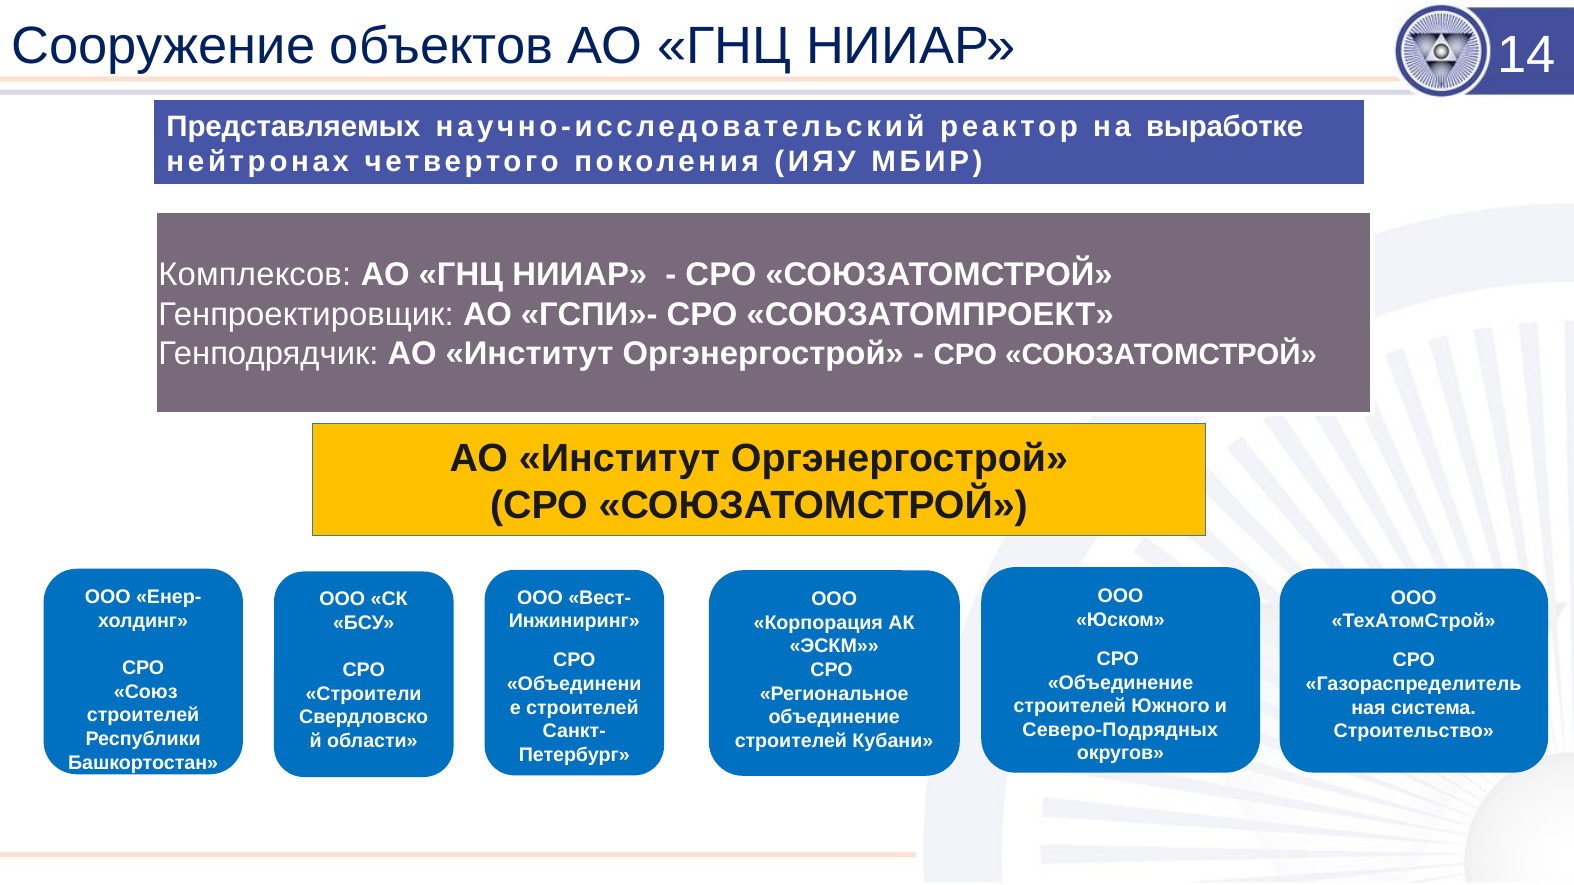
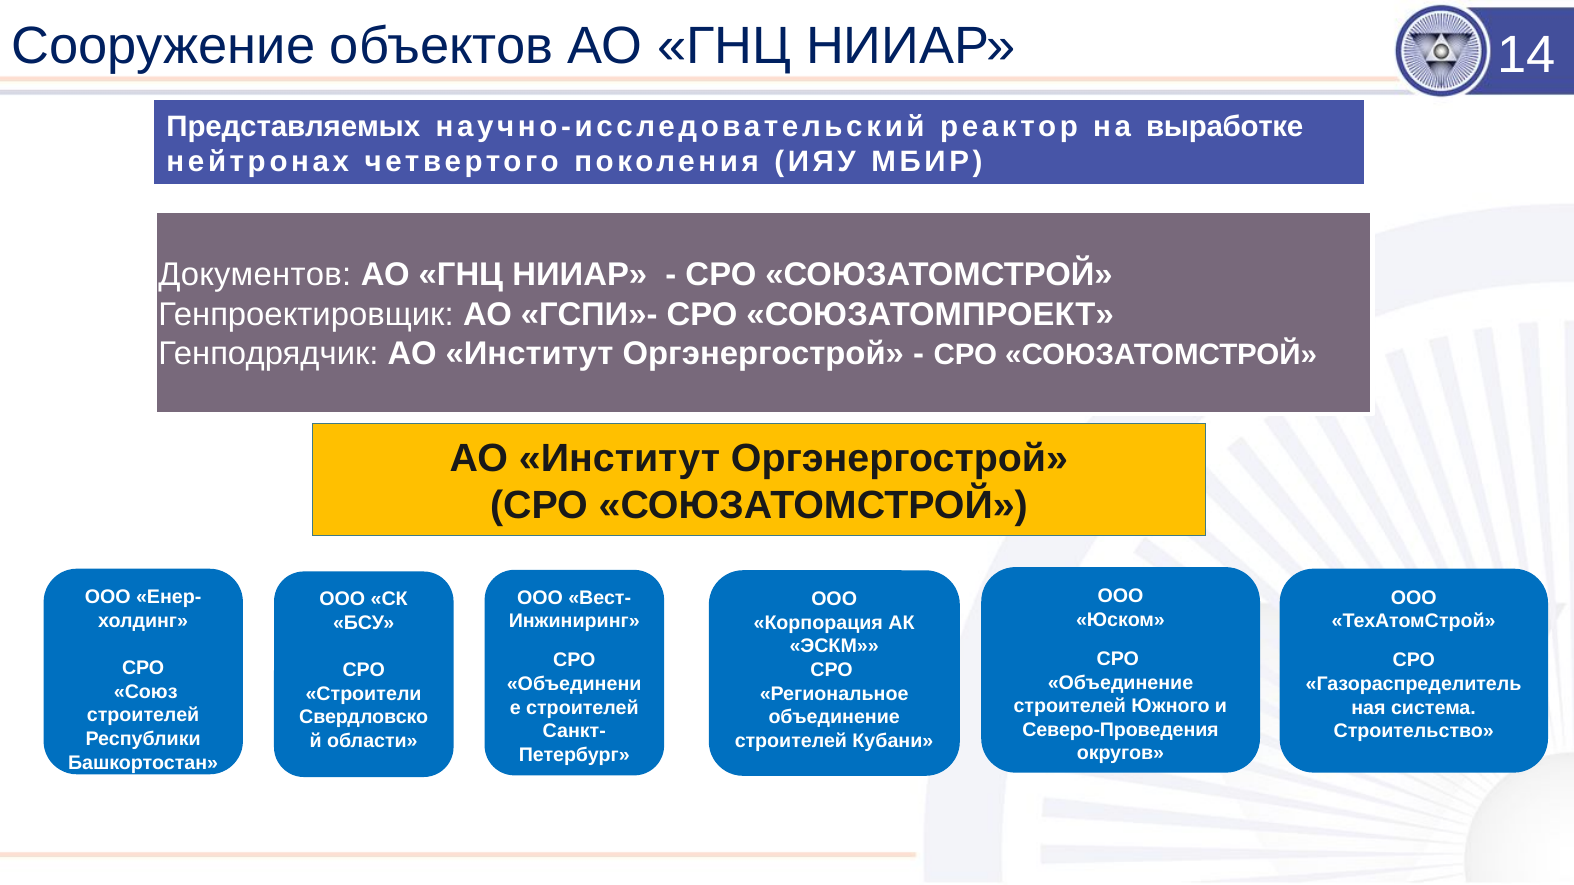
Комплексов: Комплексов -> Документов
Северо-Подрядных: Северо-Подрядных -> Северо-Проведения
